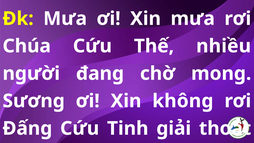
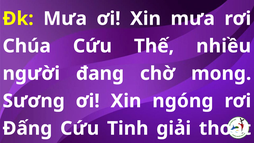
không: không -> ngóng
